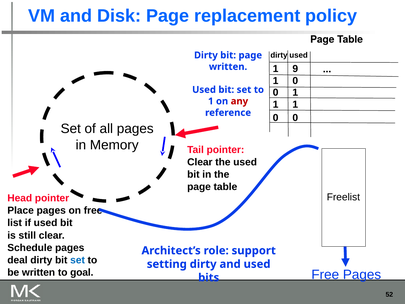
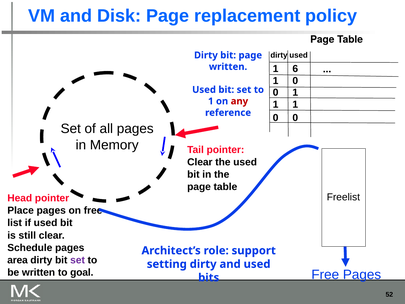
9: 9 -> 6
deal: deal -> area
set at (78, 260) colour: blue -> purple
